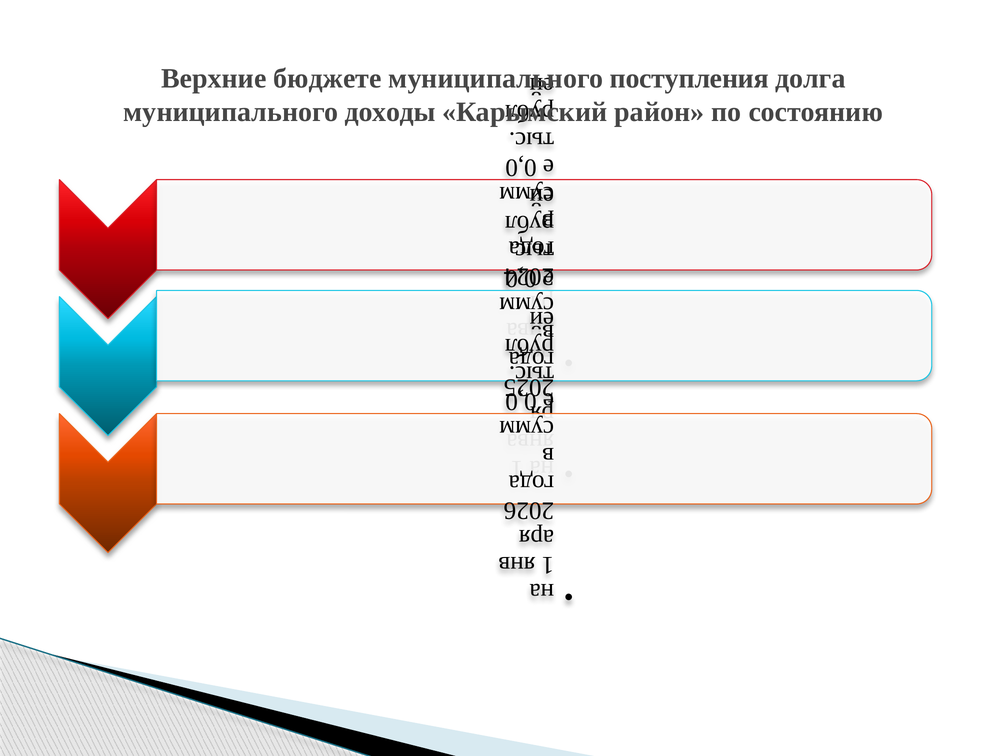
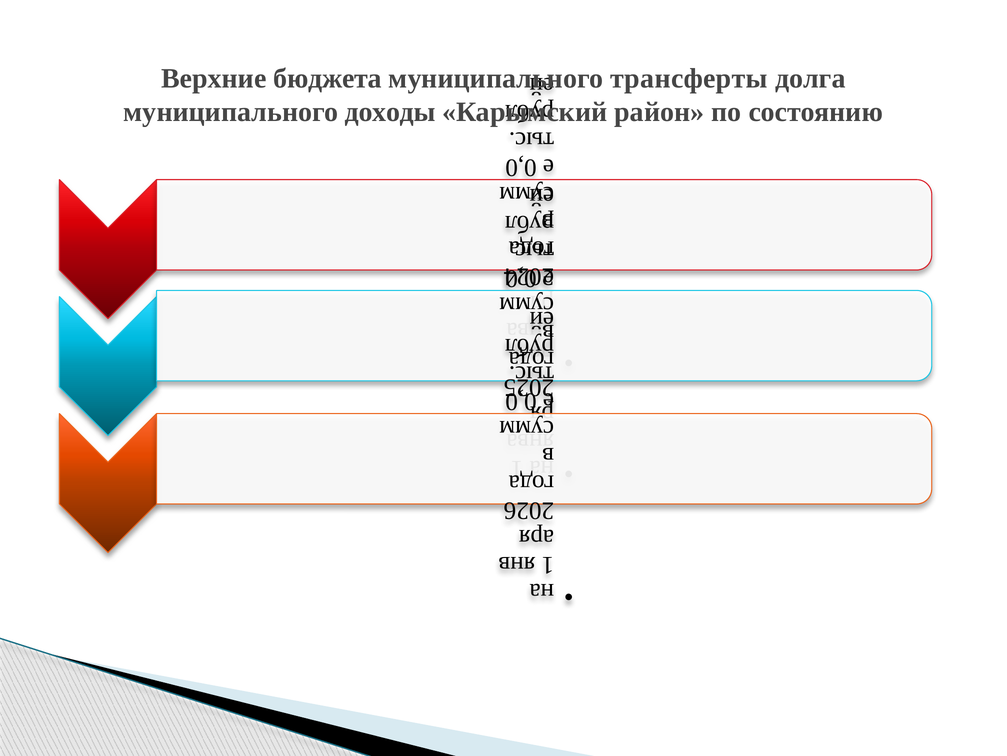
бюджете: бюджете -> бюджета
поступления: поступления -> трансферты
